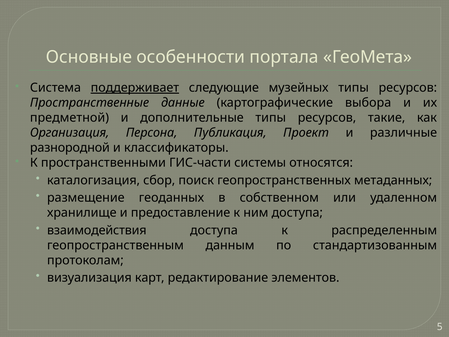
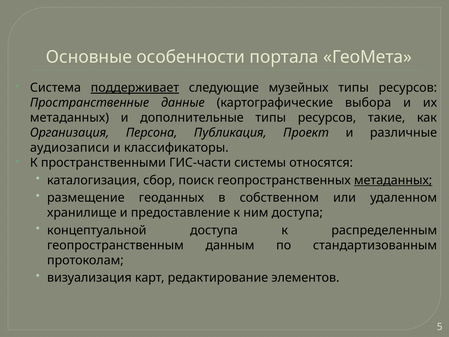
предметной at (69, 118): предметной -> метаданных
разнородной: разнородной -> аудиозаписи
метаданных at (393, 180) underline: none -> present
взаимодействия: взаимодействия -> концептуальной
